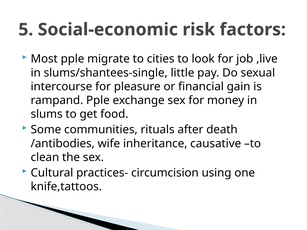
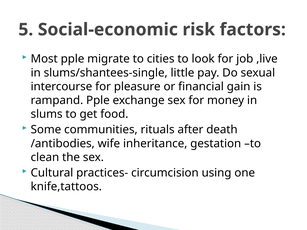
causative: causative -> gestation
